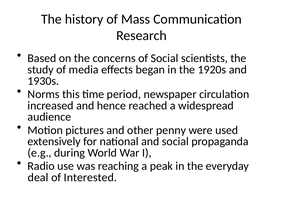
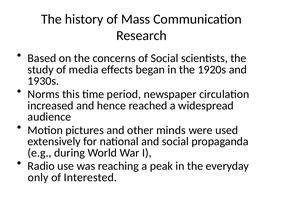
penny: penny -> minds
deal: deal -> only
